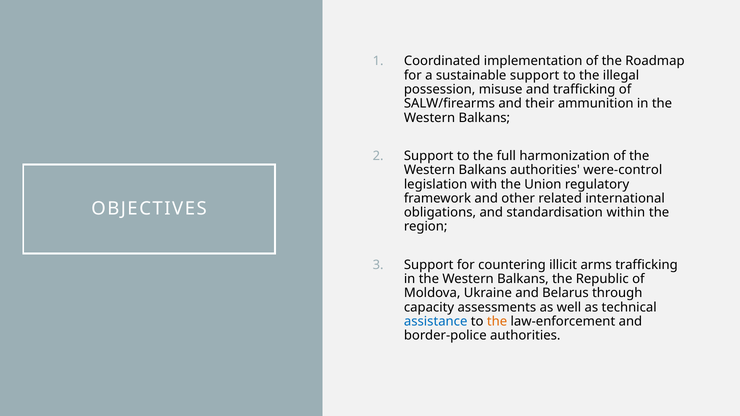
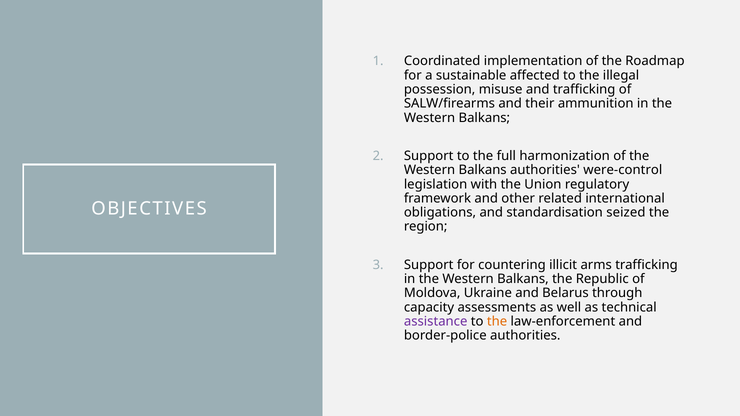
sustainable support: support -> affected
within: within -> seized
assistance colour: blue -> purple
